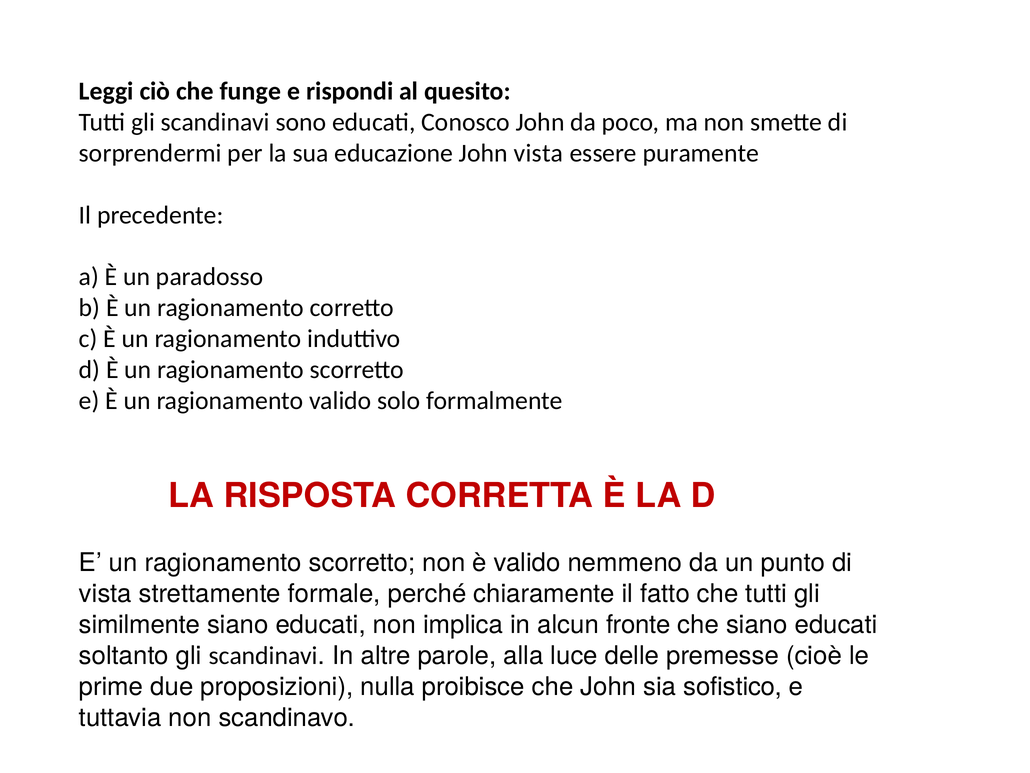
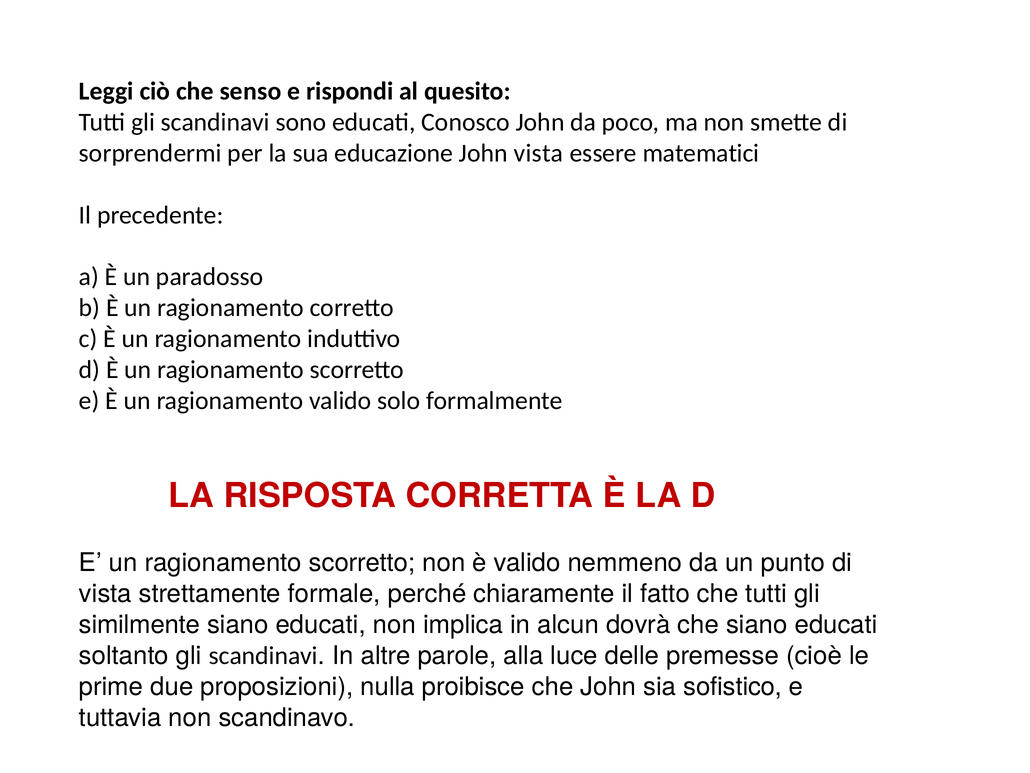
funge: funge -> senso
puramente: puramente -> matematici
fronte: fronte -> dovrà
